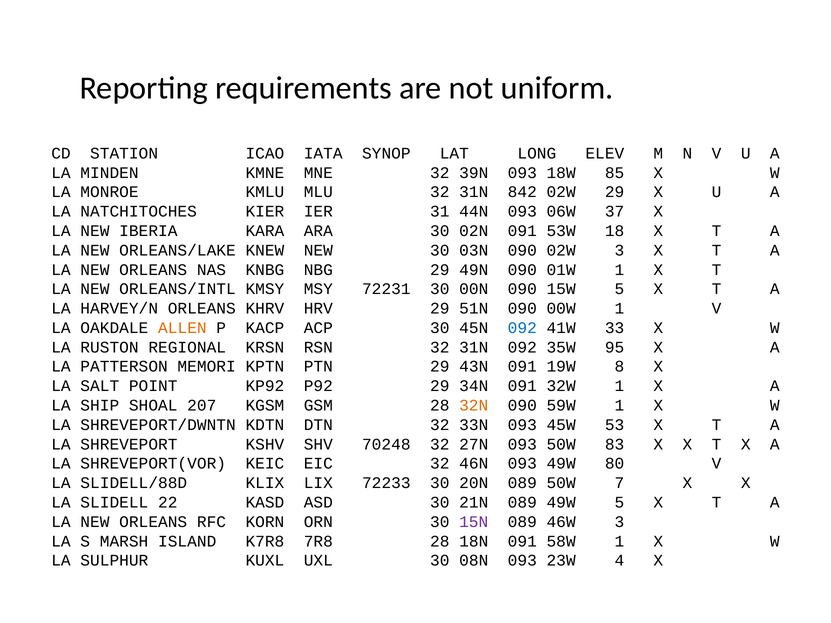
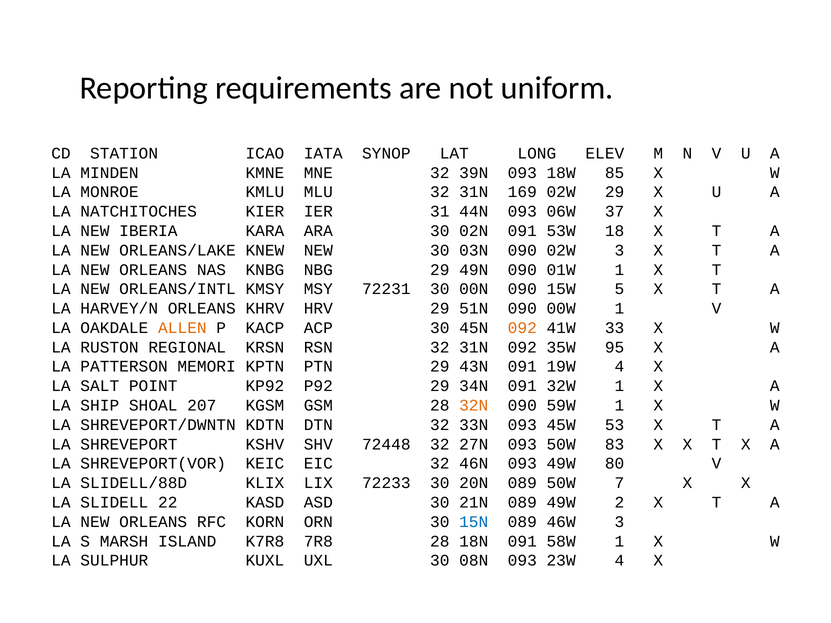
842: 842 -> 169
092 at (522, 328) colour: blue -> orange
19W 8: 8 -> 4
70248: 70248 -> 72448
49W 5: 5 -> 2
15N colour: purple -> blue
